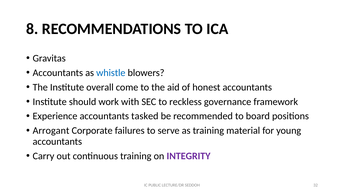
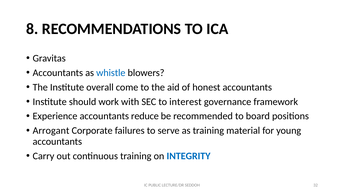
reckless: reckless -> interest
tasked: tasked -> reduce
INTEGRITY colour: purple -> blue
